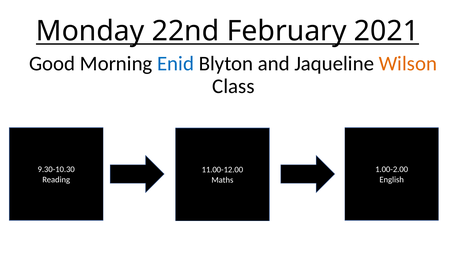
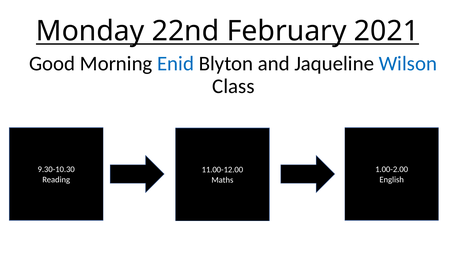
Wilson colour: orange -> blue
